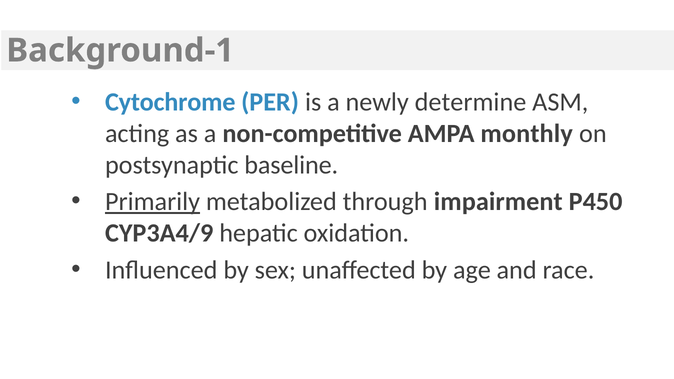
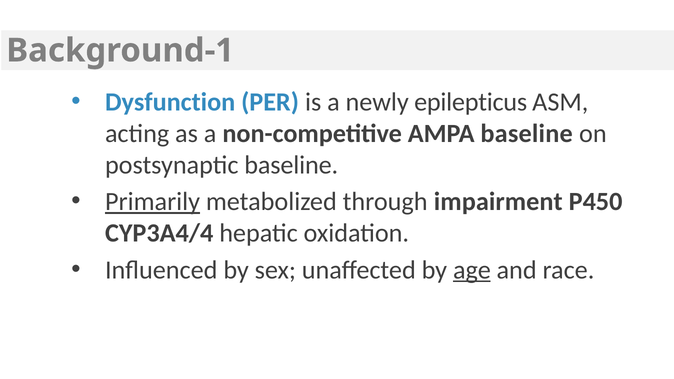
Cytochrome: Cytochrome -> Dysfunction
determine: determine -> epilepticus
AMPA monthly: monthly -> baseline
CYP3A4/9: CYP3A4/9 -> CYP3A4/4
age underline: none -> present
